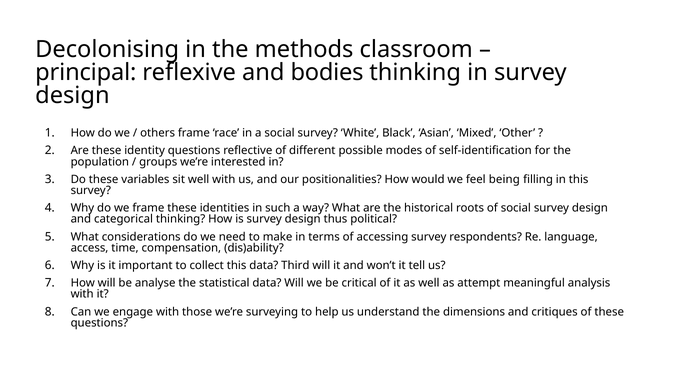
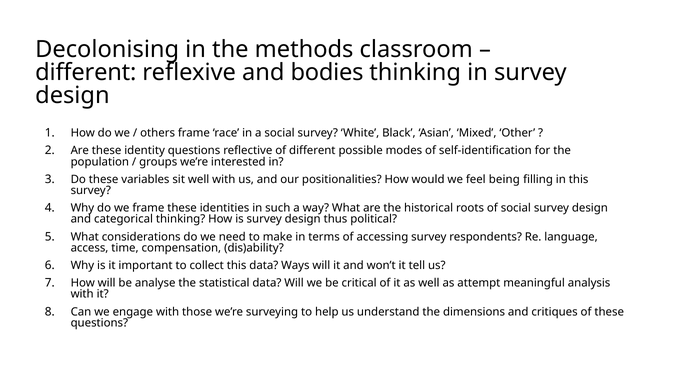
principal at (86, 72): principal -> different
Third: Third -> Ways
